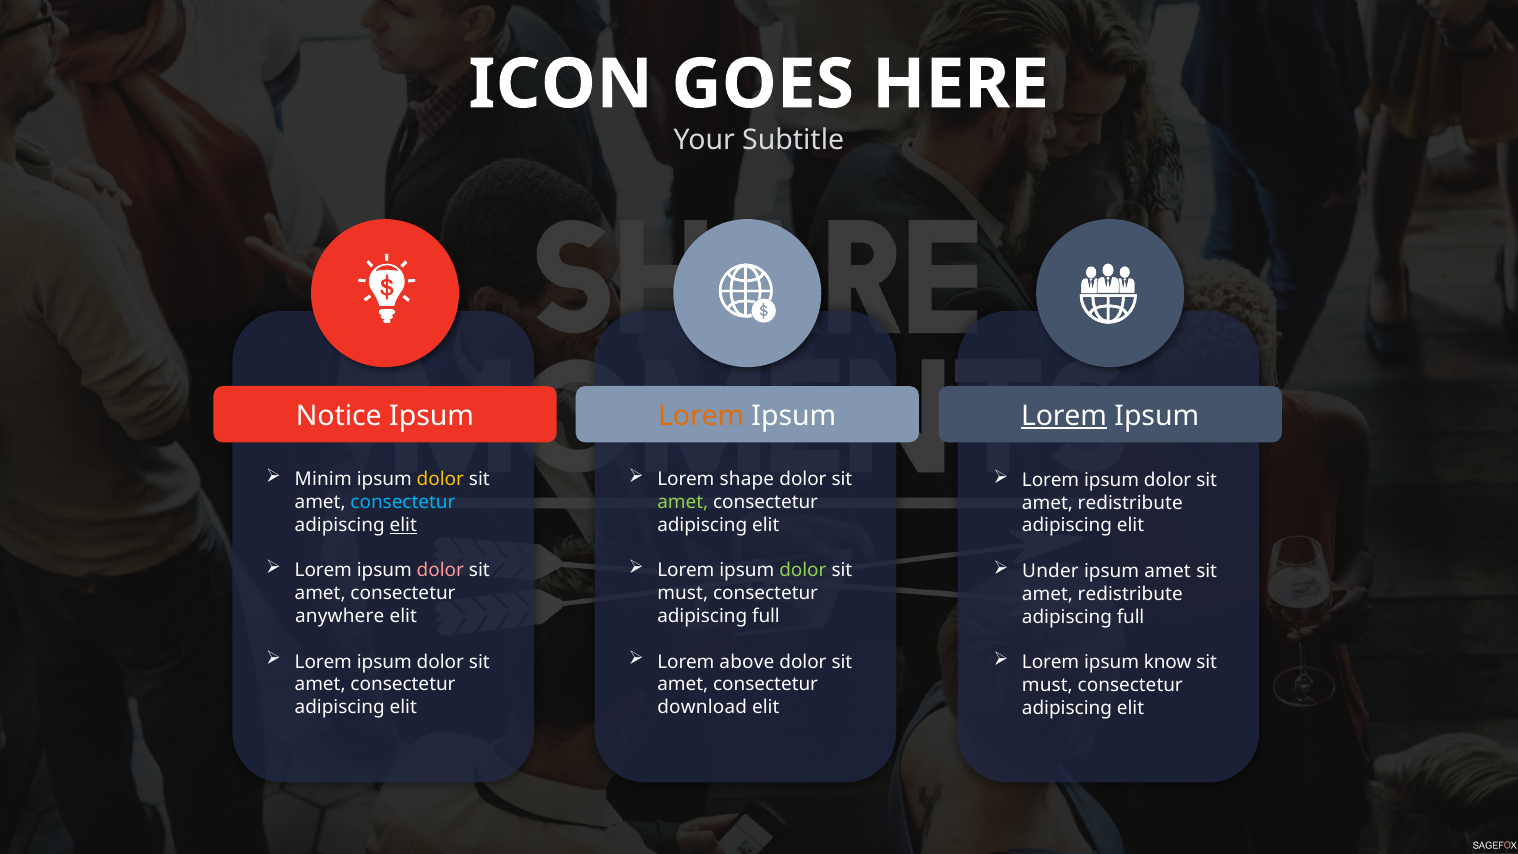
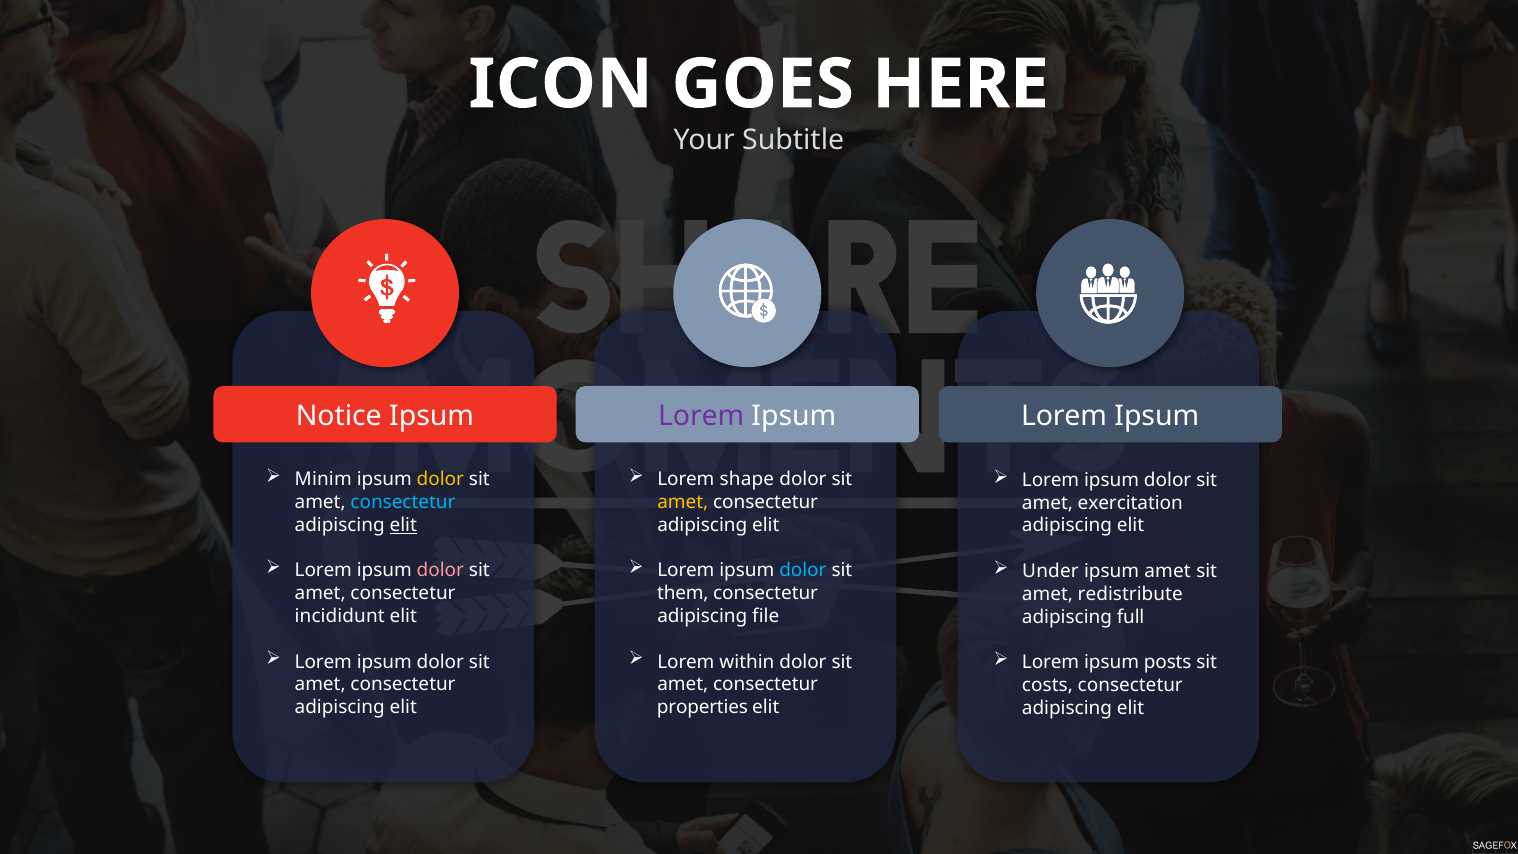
Lorem at (701, 416) colour: orange -> purple
Lorem at (1064, 416) underline: present -> none
amet at (683, 502) colour: light green -> yellow
redistribute at (1130, 503): redistribute -> exercitation
dolor at (803, 571) colour: light green -> light blue
must at (683, 593): must -> them
anywhere: anywhere -> incididunt
full at (766, 616): full -> file
above: above -> within
know: know -> posts
must at (1047, 685): must -> costs
download: download -> properties
